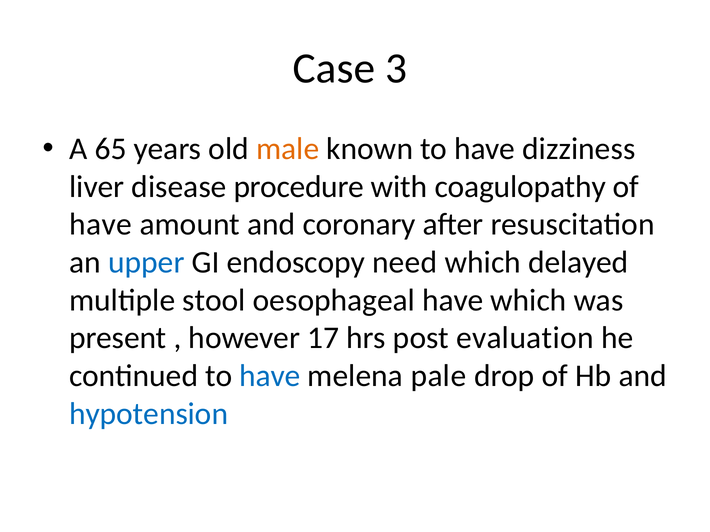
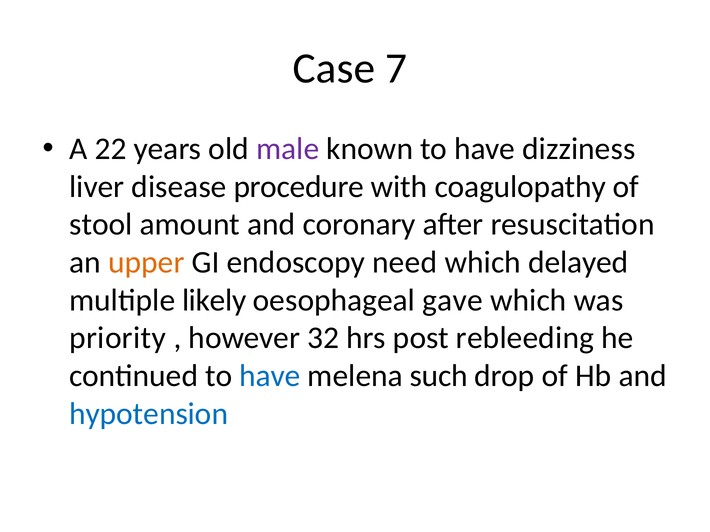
3: 3 -> 7
65: 65 -> 22
male colour: orange -> purple
have at (101, 225): have -> stool
upper colour: blue -> orange
stool: stool -> likely
oesophageal have: have -> gave
present: present -> priority
17: 17 -> 32
evaluation: evaluation -> rebleeding
pale: pale -> such
